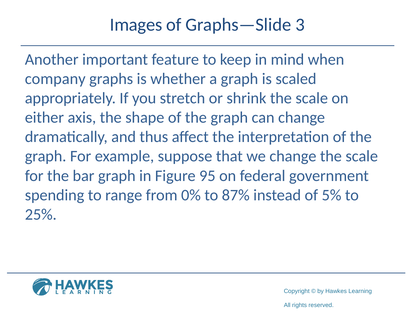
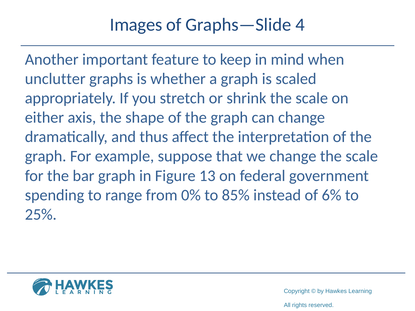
3: 3 -> 4
company: company -> unclutter
95: 95 -> 13
87%: 87% -> 85%
5%: 5% -> 6%
